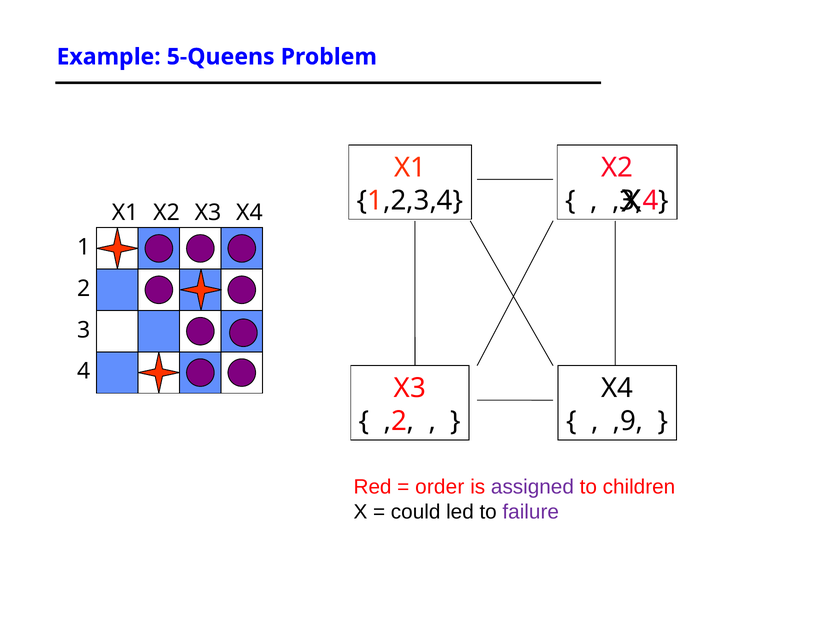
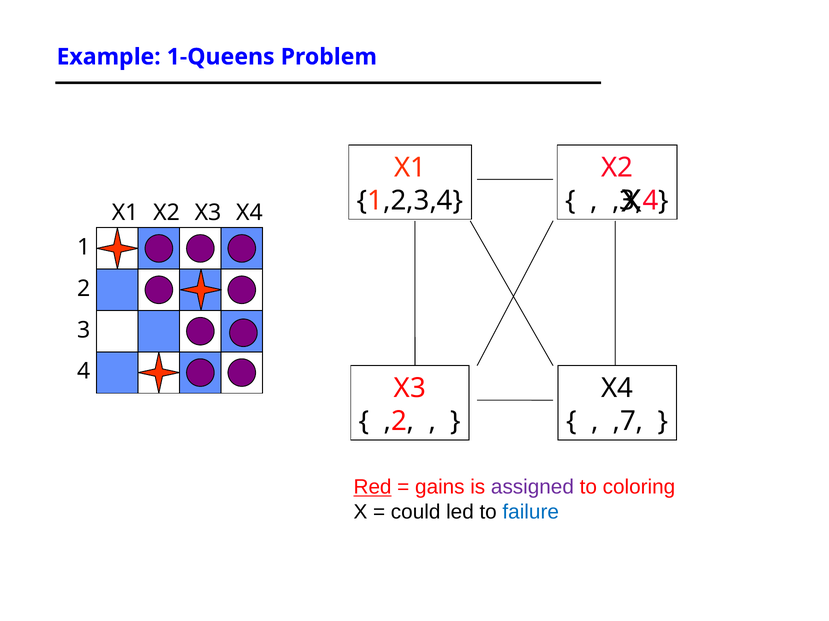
5-Queens: 5-Queens -> 1-Queens
,9: ,9 -> ,7
Red underline: none -> present
order: order -> gains
children: children -> coloring
failure colour: purple -> blue
